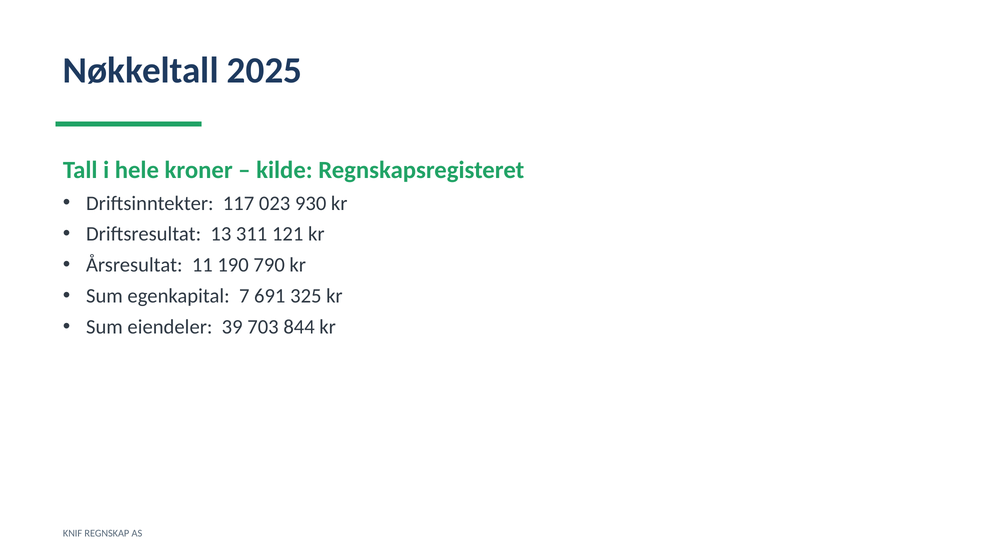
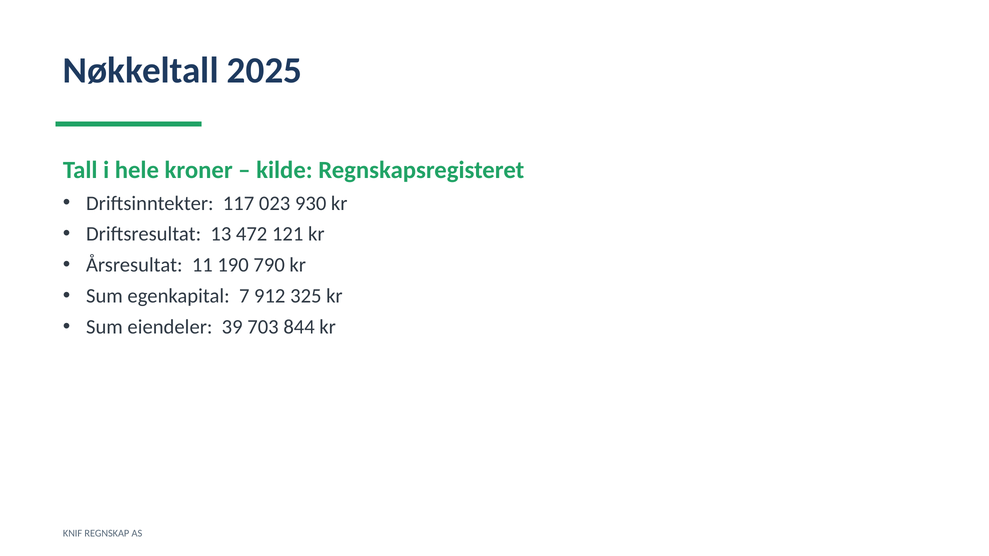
311: 311 -> 472
691: 691 -> 912
